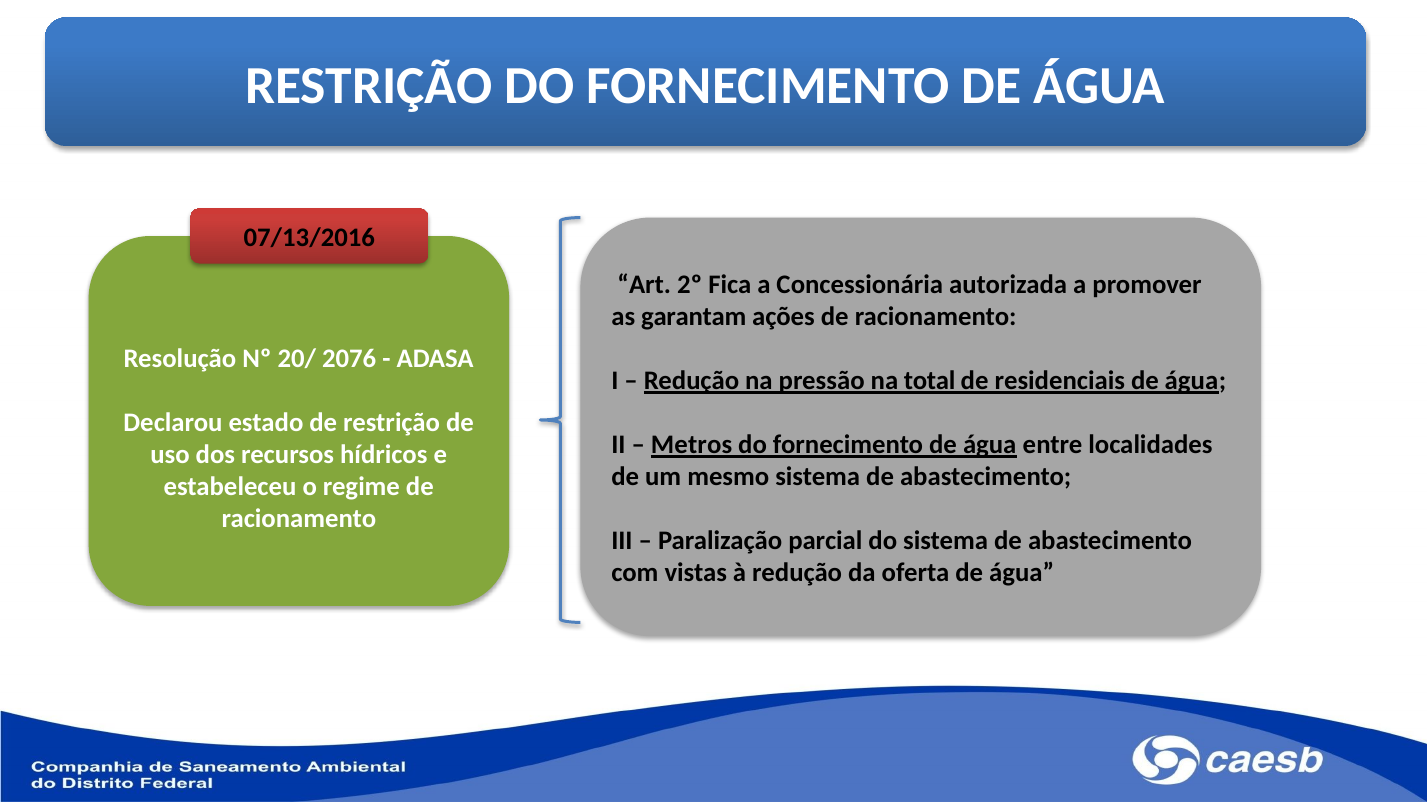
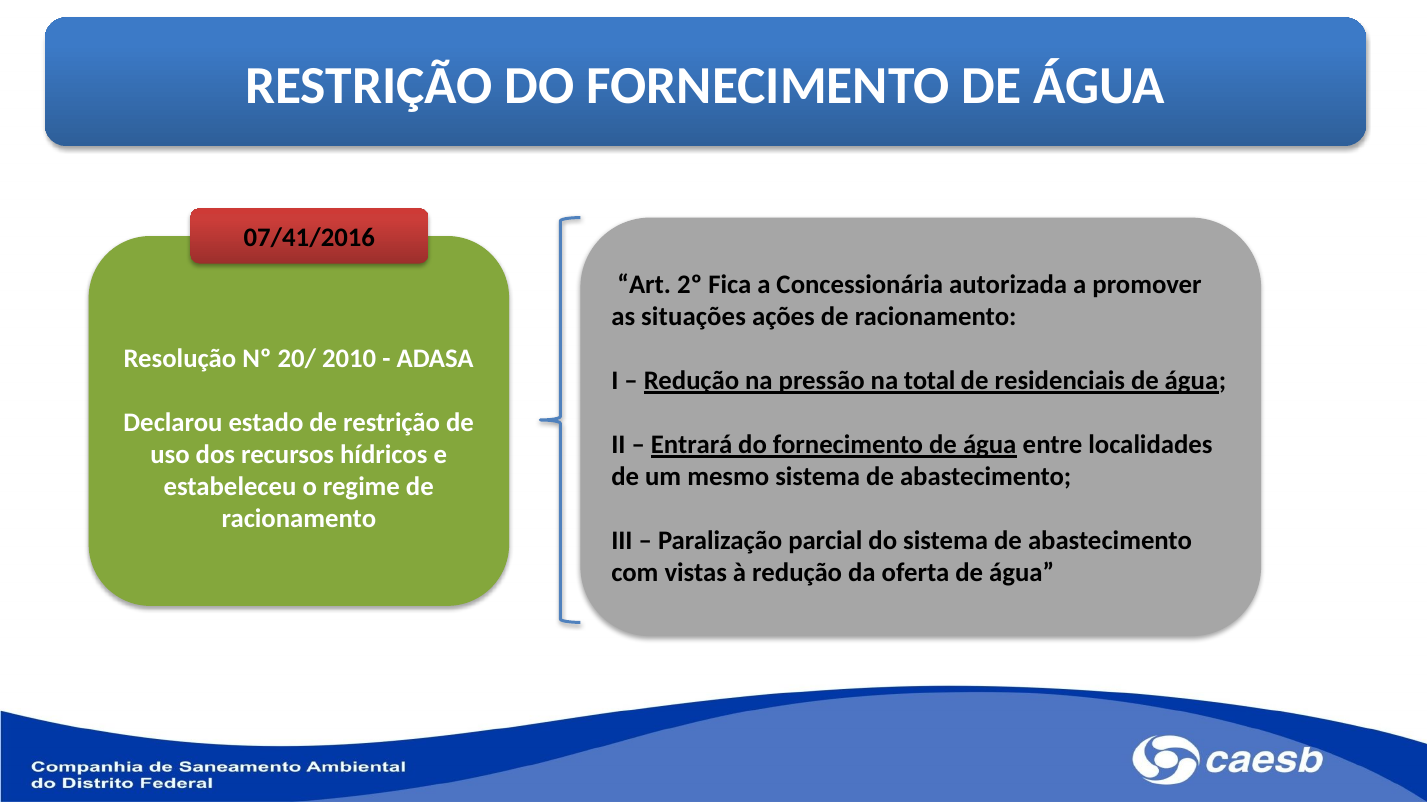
07/13/2016: 07/13/2016 -> 07/41/2016
garantam: garantam -> situações
2076: 2076 -> 2010
Metros: Metros -> Entrará
